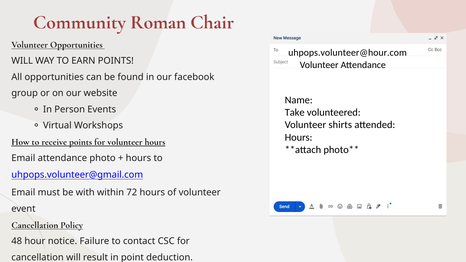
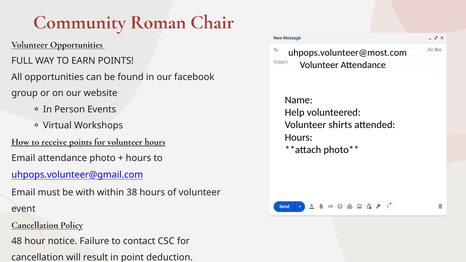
uhpops.volunteer@hour.com: uhpops.volunteer@hour.com -> uhpops.volunteer@most.com
WILL at (22, 61): WILL -> FULL
Take: Take -> Help
72: 72 -> 38
